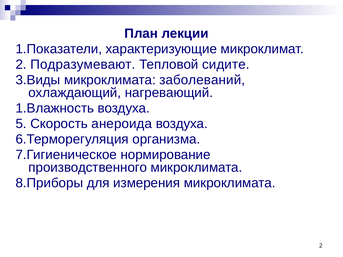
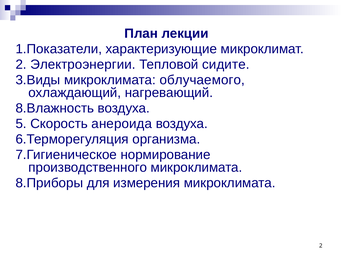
Подразумевают: Подразумевают -> Электроэнергии
заболеваний: заболеваний -> облучаемого
1.Влажность: 1.Влажность -> 8.Влажность
